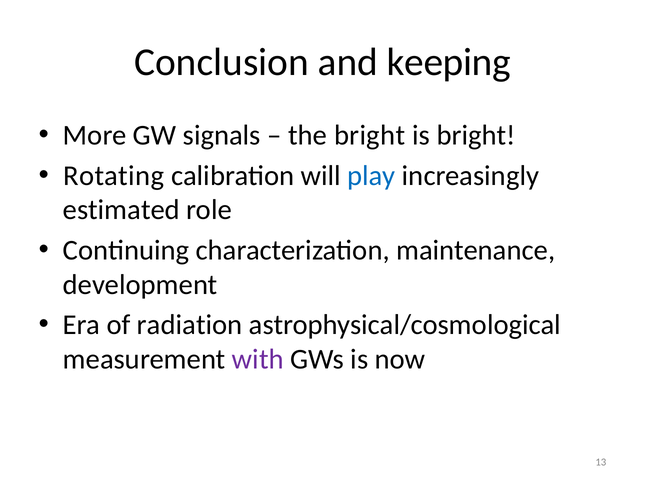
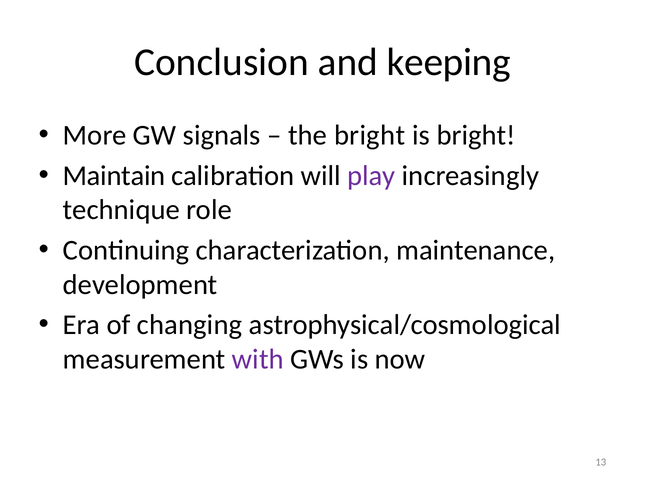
Rotating: Rotating -> Maintain
play colour: blue -> purple
estimated: estimated -> technique
radiation: radiation -> changing
